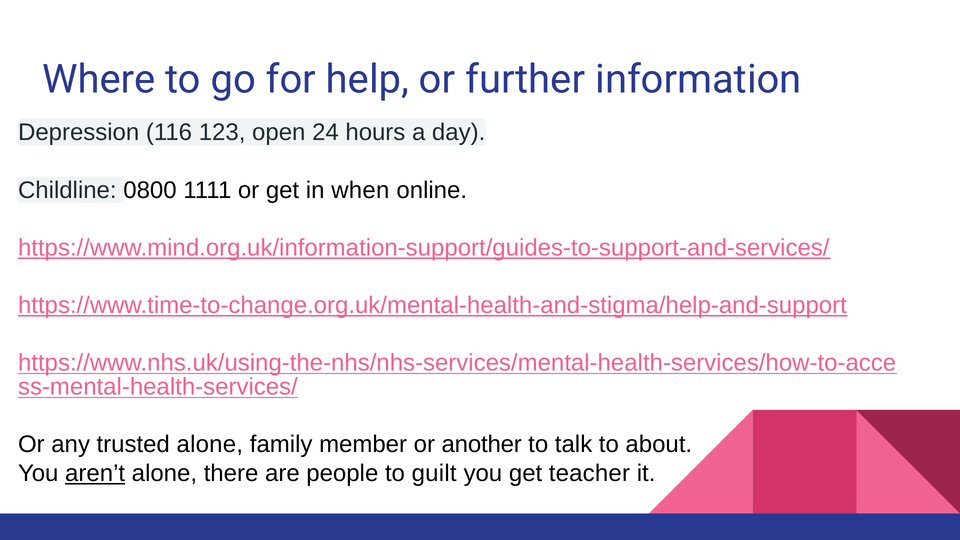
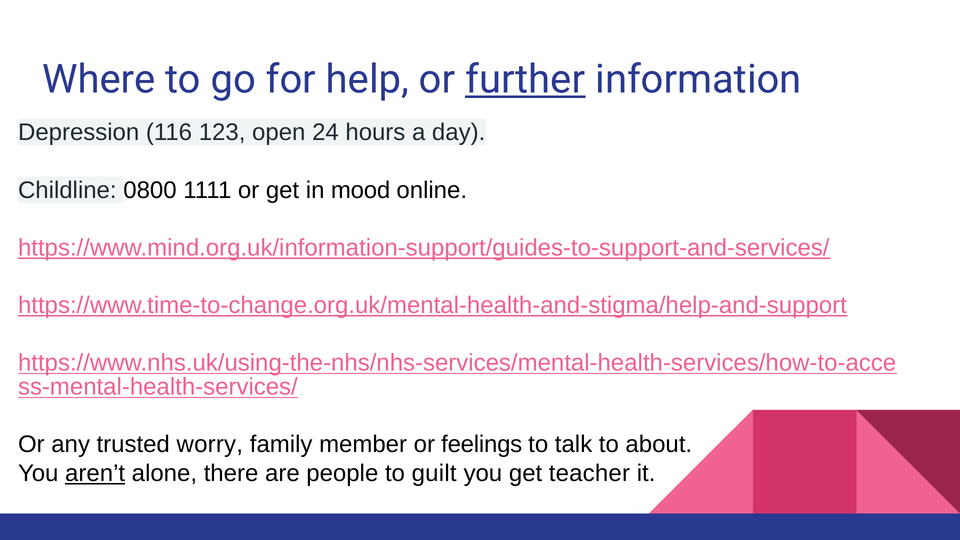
further underline: none -> present
when: when -> mood
trusted alone: alone -> worry
another: another -> feelings
